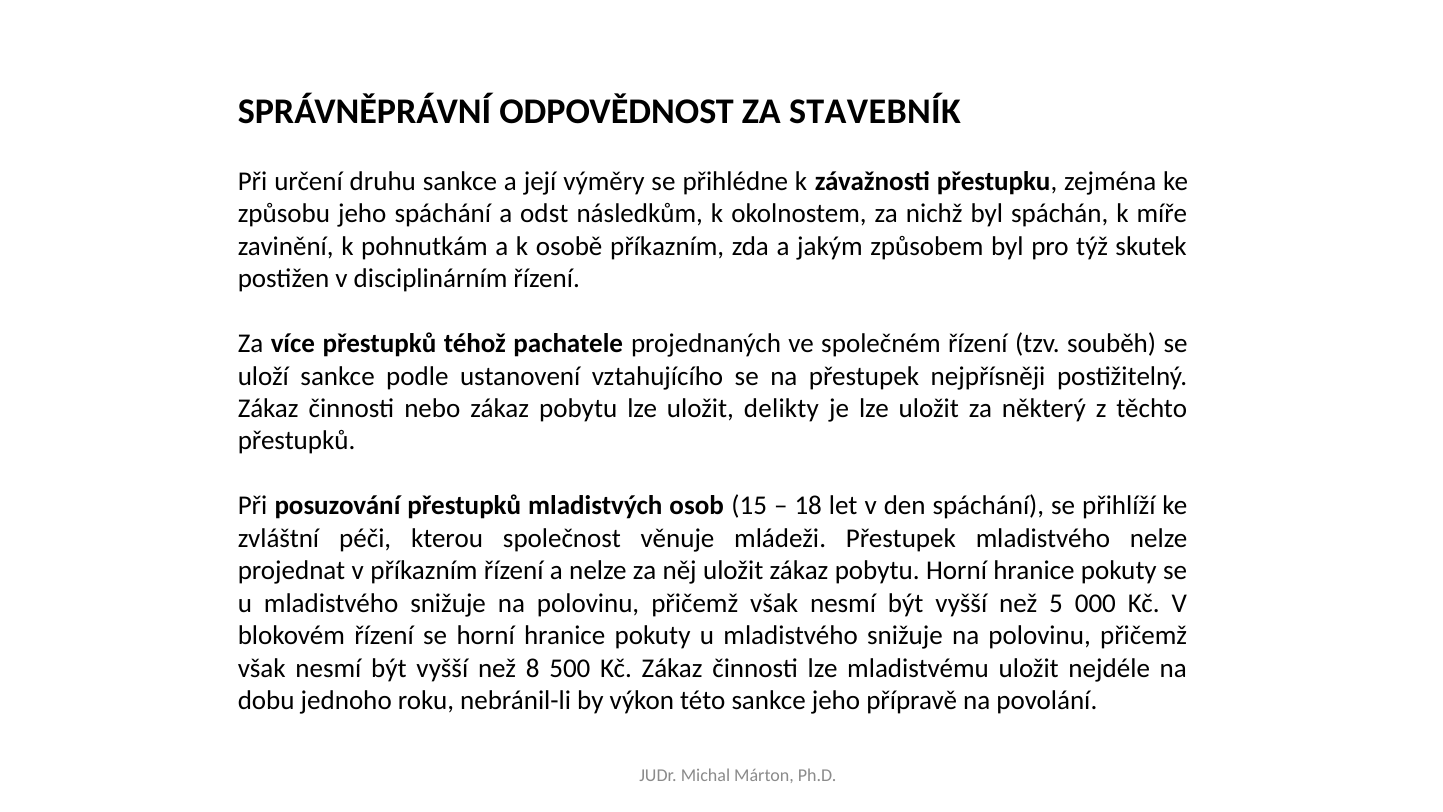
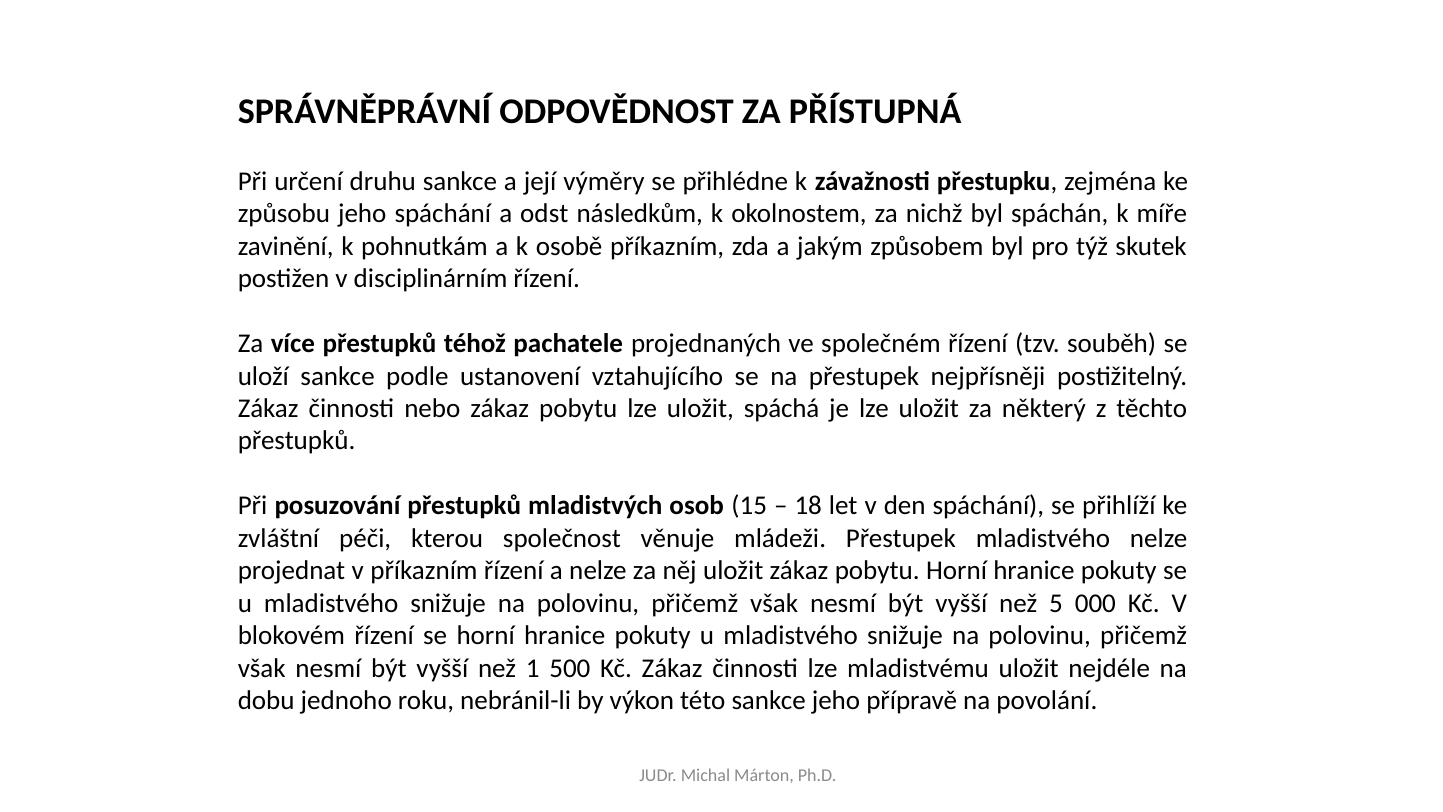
STAVEBNÍK: STAVEBNÍK -> PŘÍSTUPNÁ
delikty: delikty -> spáchá
8: 8 -> 1
